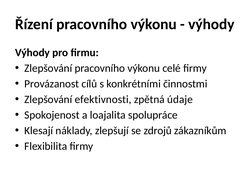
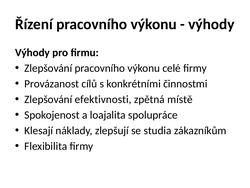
údaje: údaje -> místě
zdrojů: zdrojů -> studia
